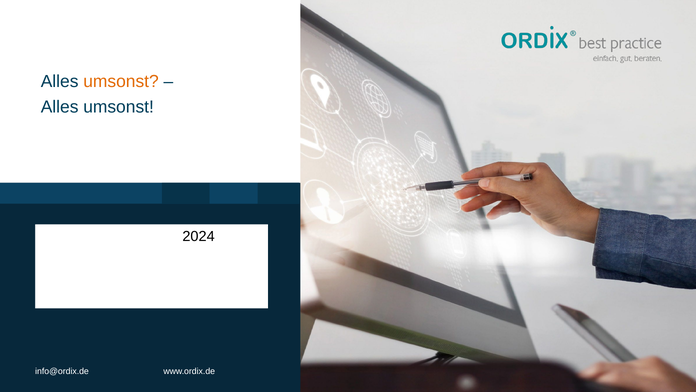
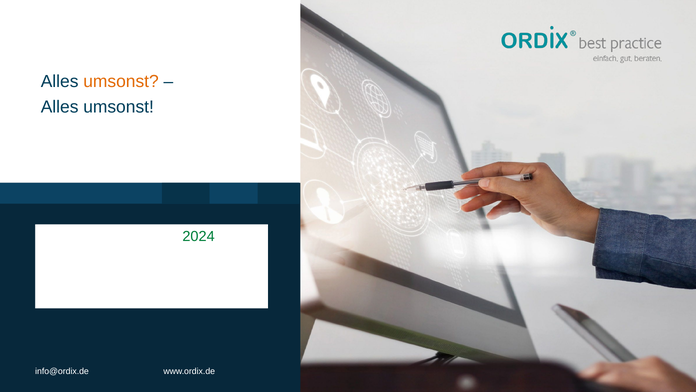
2024 colour: black -> green
